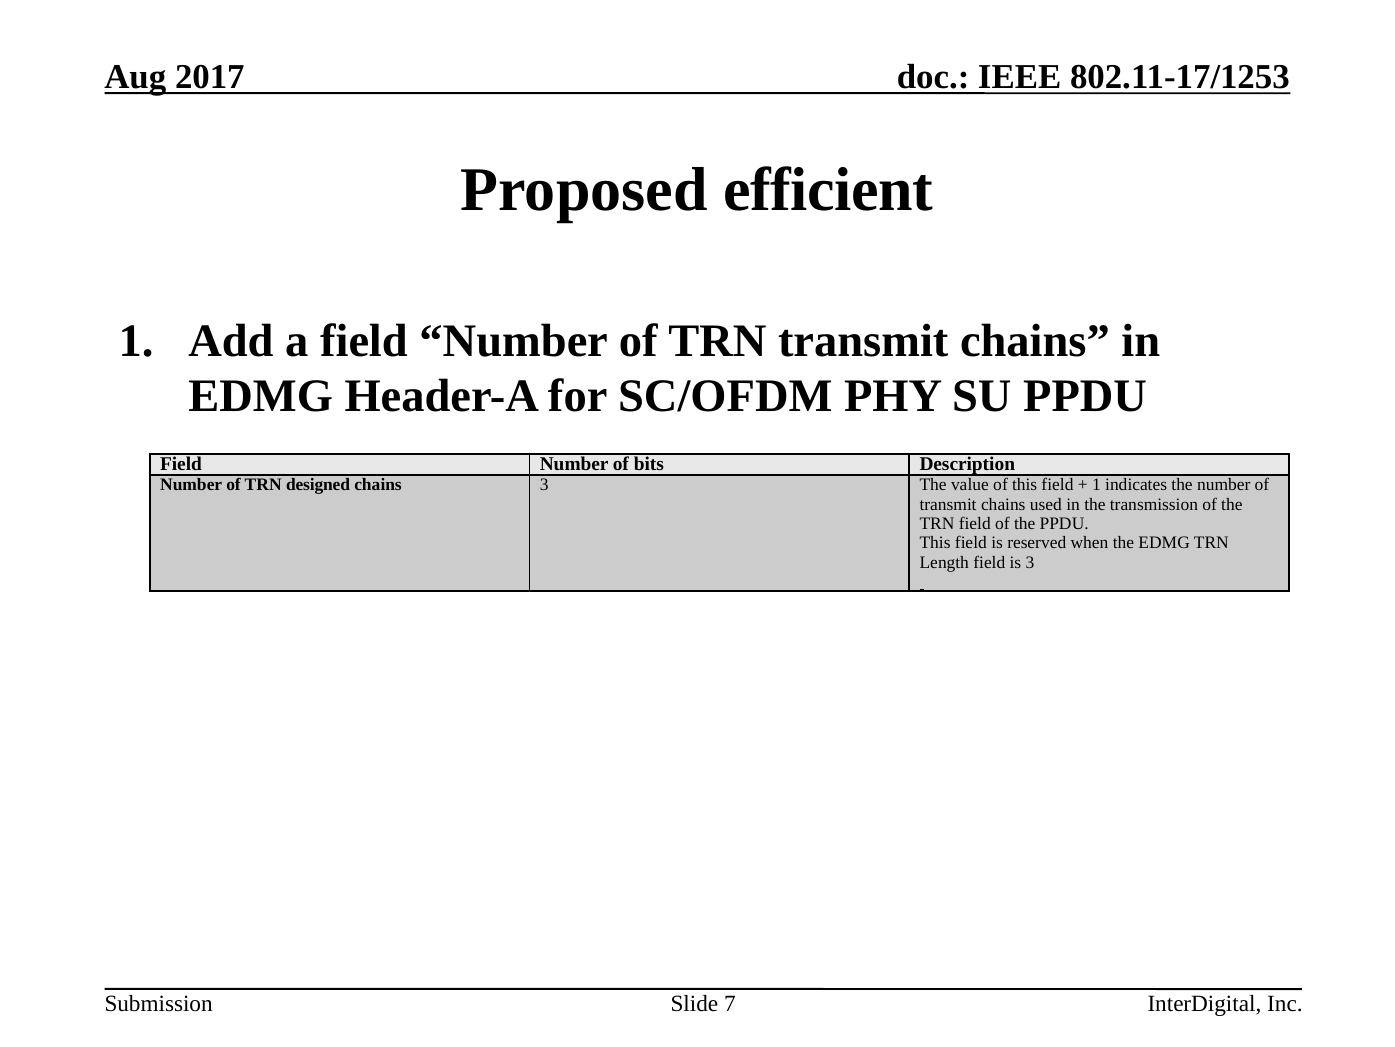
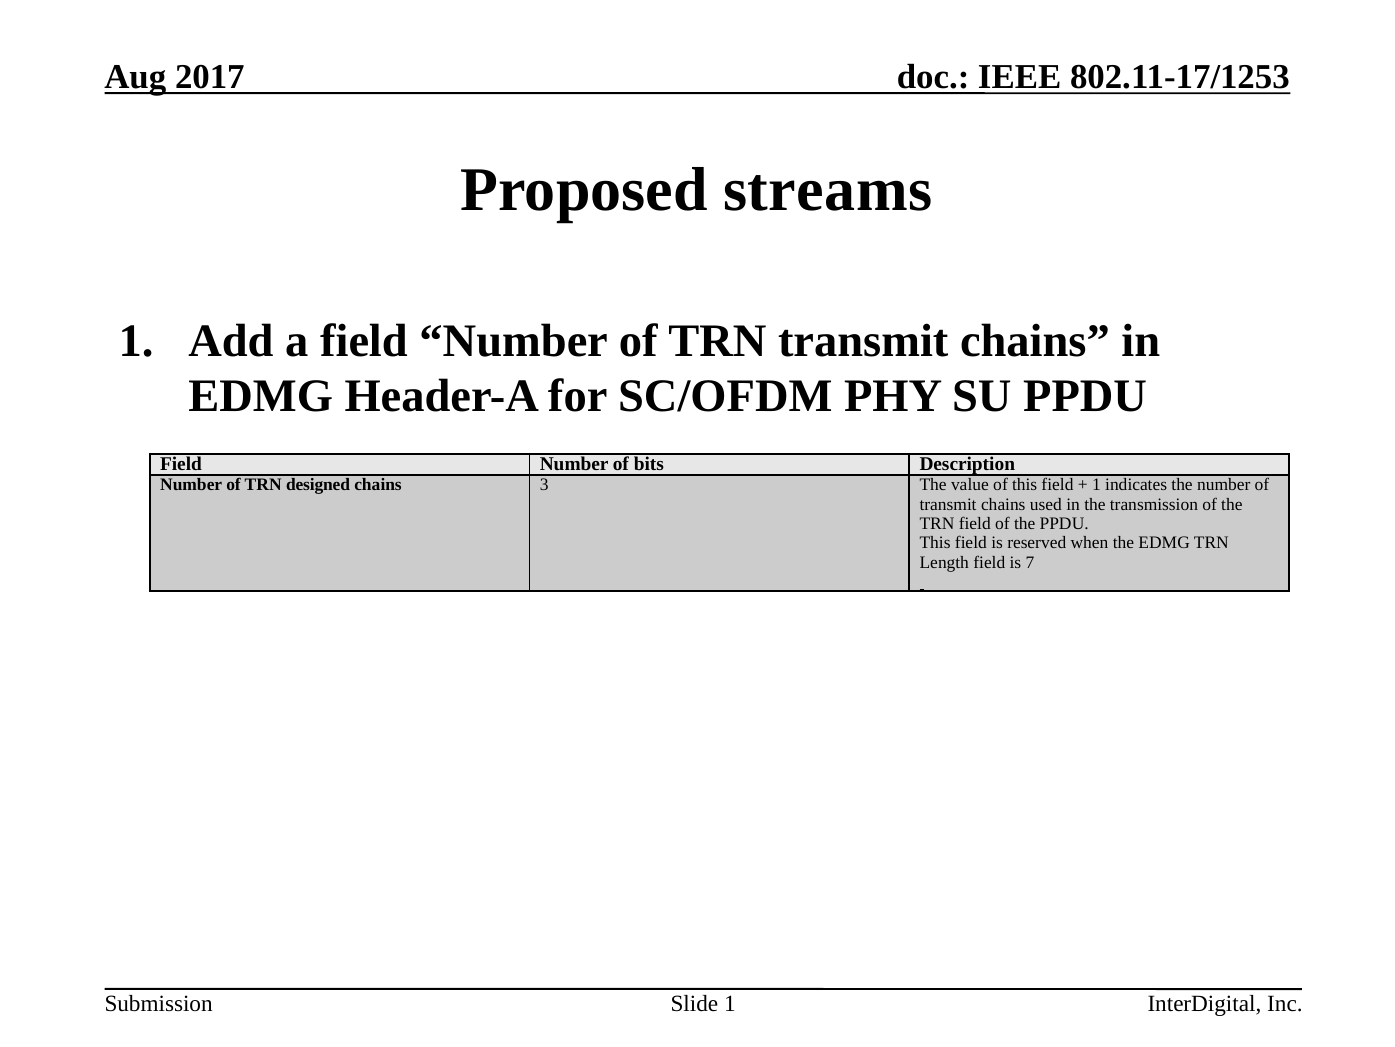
efficient: efficient -> streams
is 3: 3 -> 7
Slide 7: 7 -> 1
